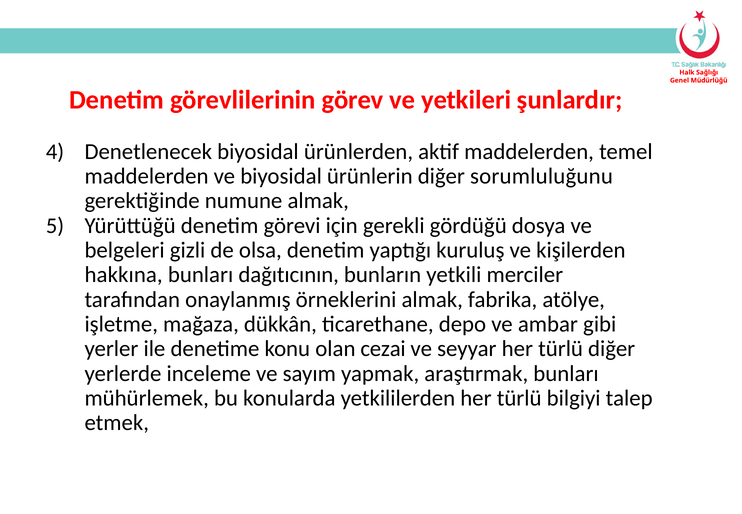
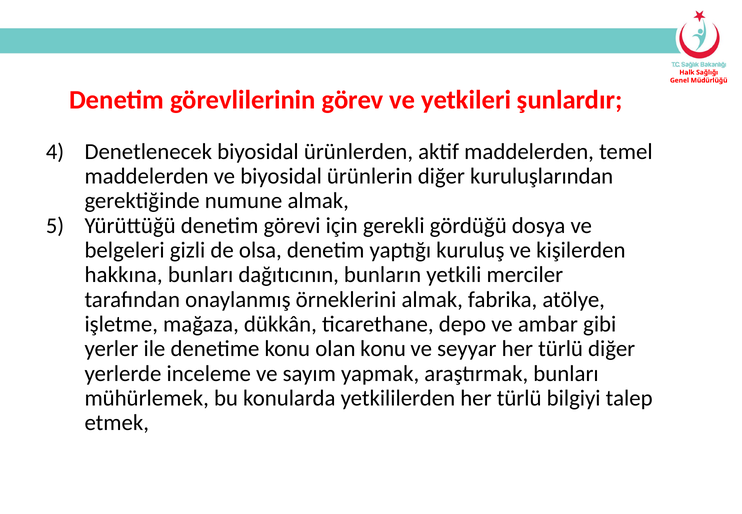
sorumluluğunu: sorumluluğunu -> kuruluşlarından
olan cezai: cezai -> konu
